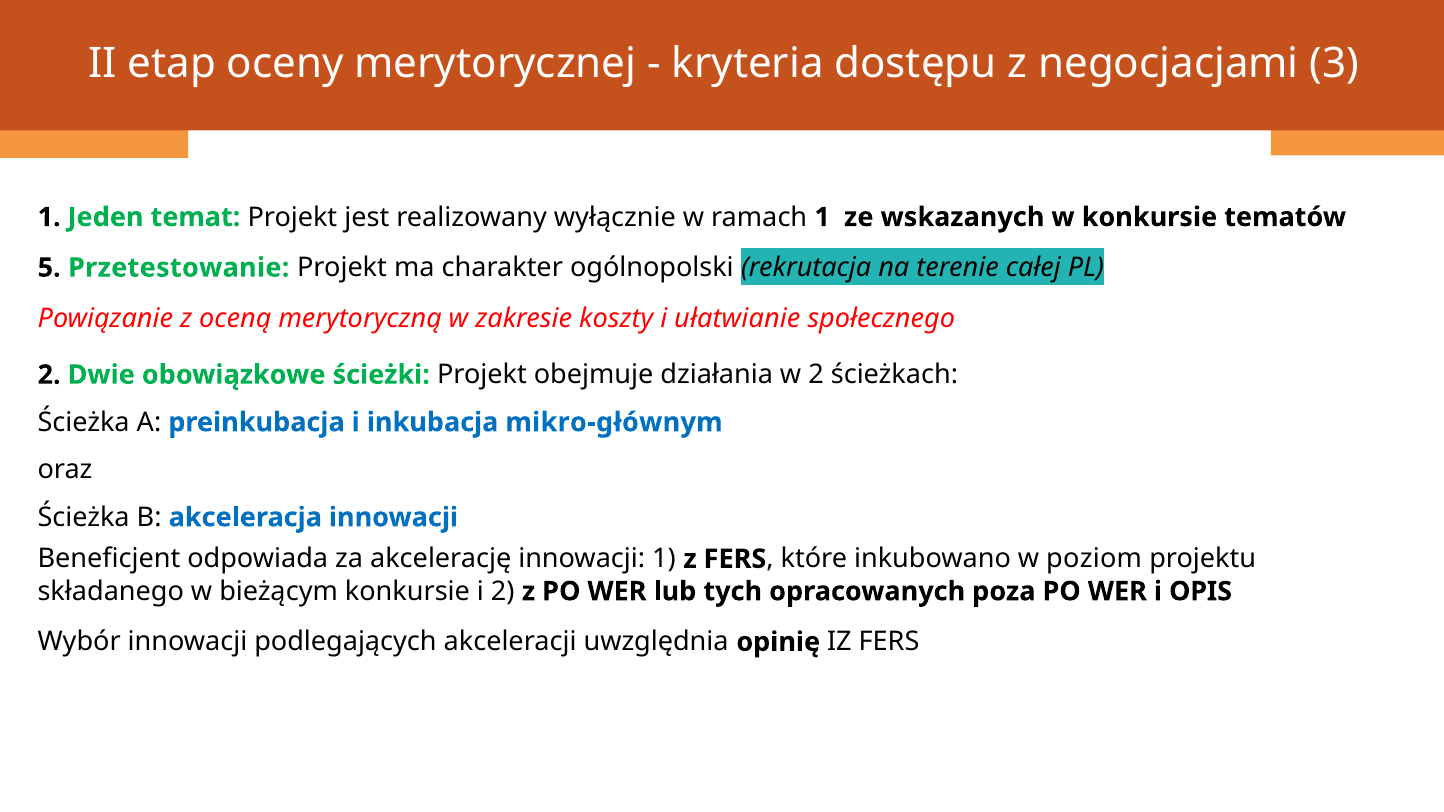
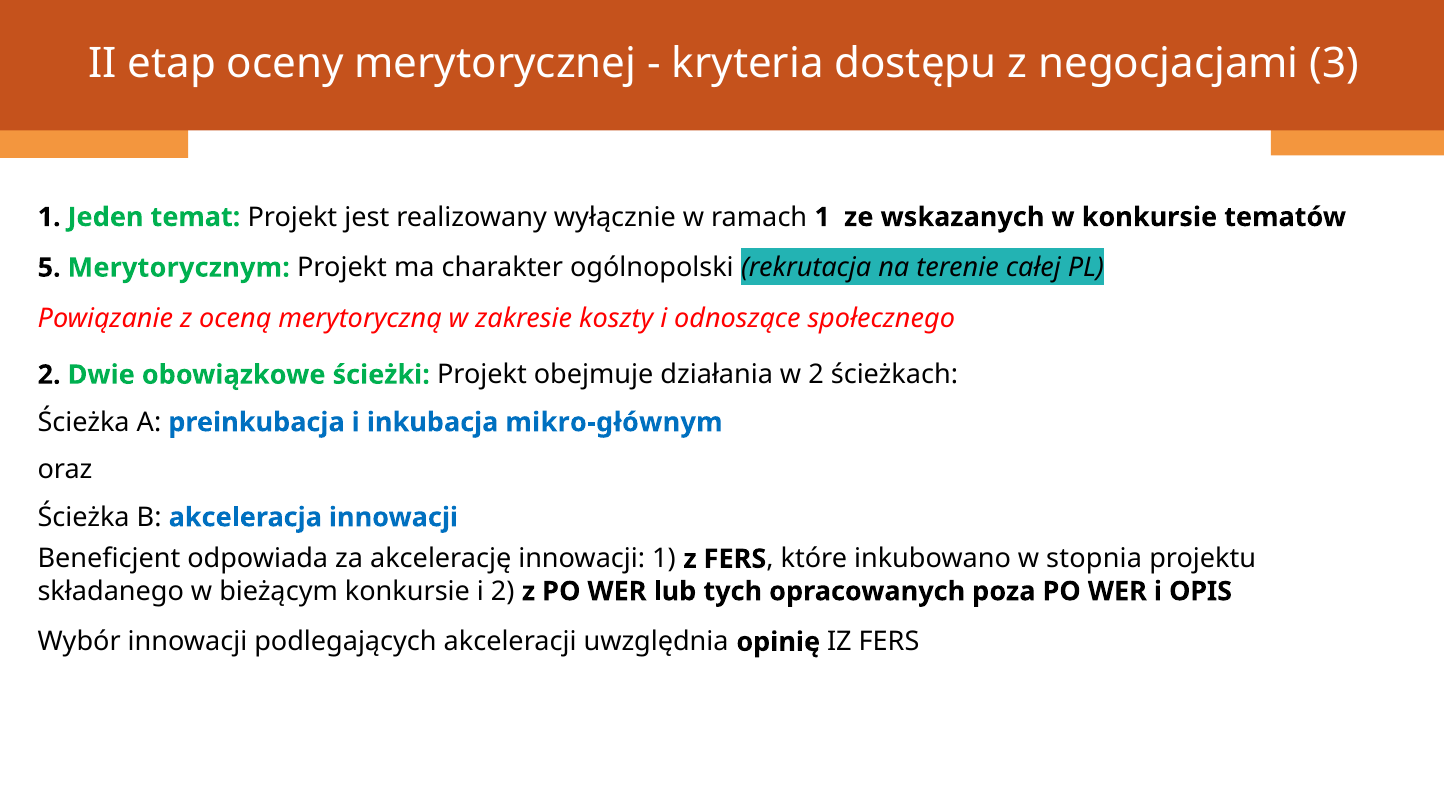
Przetestowanie: Przetestowanie -> Merytorycznym
ułatwianie: ułatwianie -> odnoszące
poziom: poziom -> stopnia
